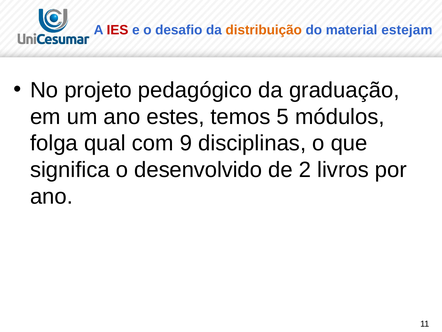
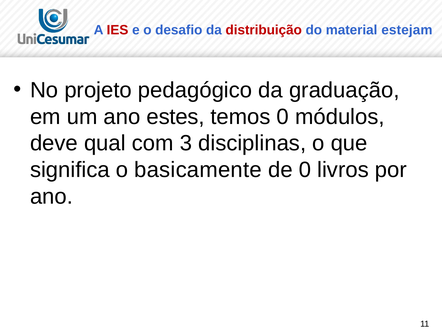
distribuição colour: orange -> red
temos 5: 5 -> 0
folga: folga -> deve
9: 9 -> 3
desenvolvido: desenvolvido -> basicamente
de 2: 2 -> 0
